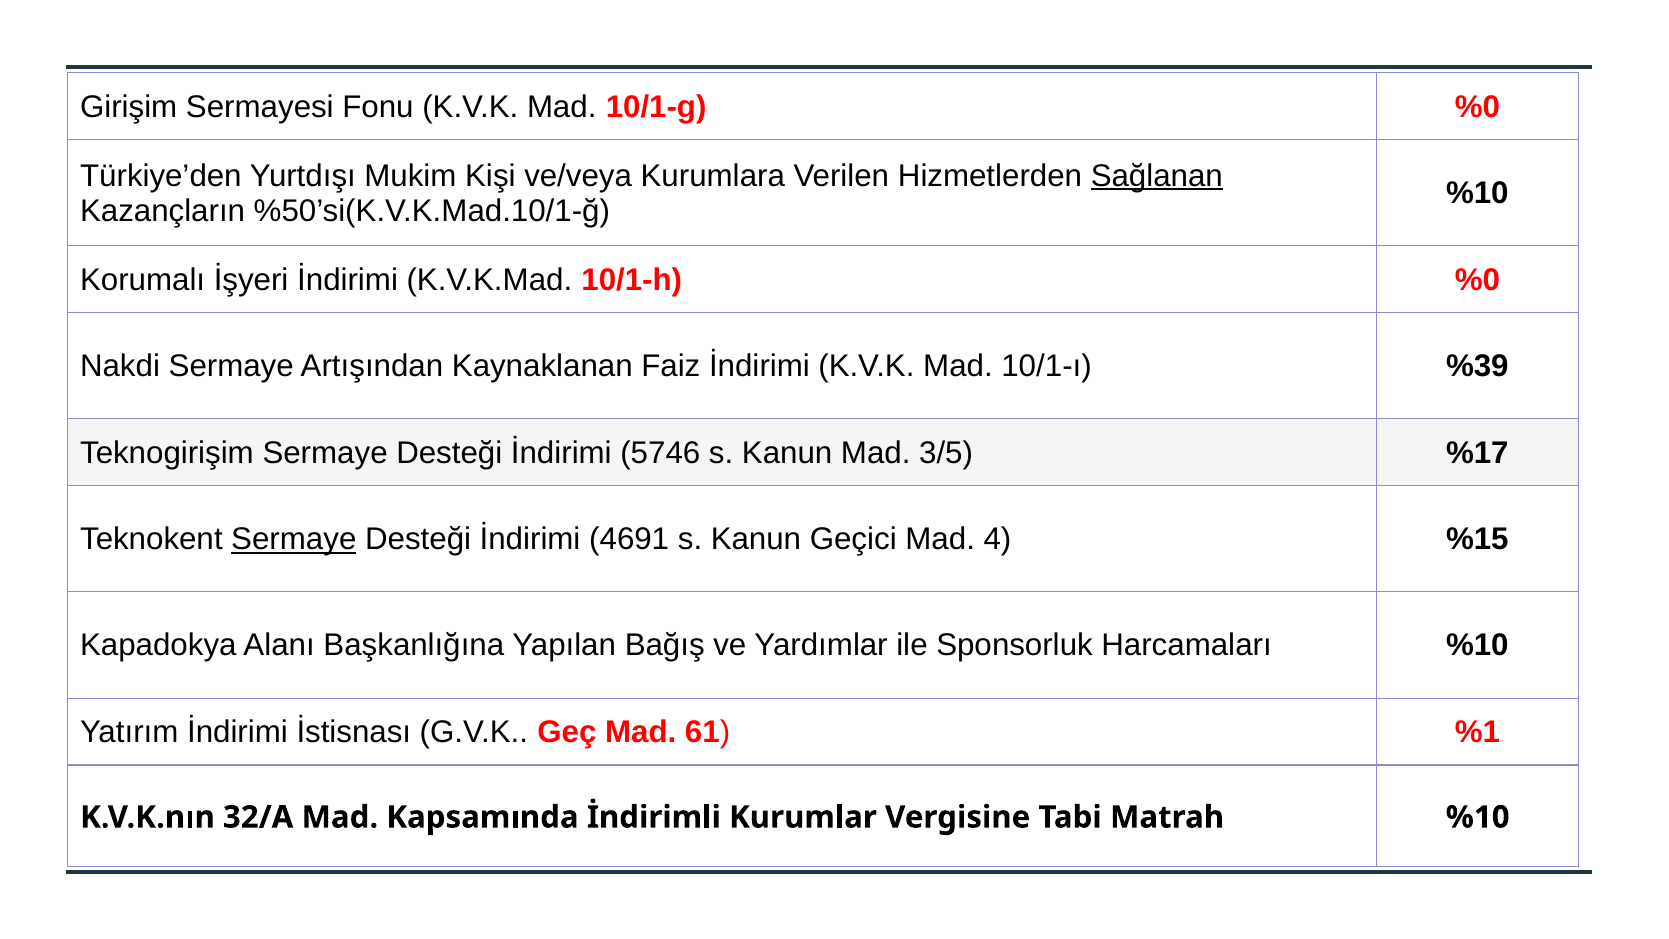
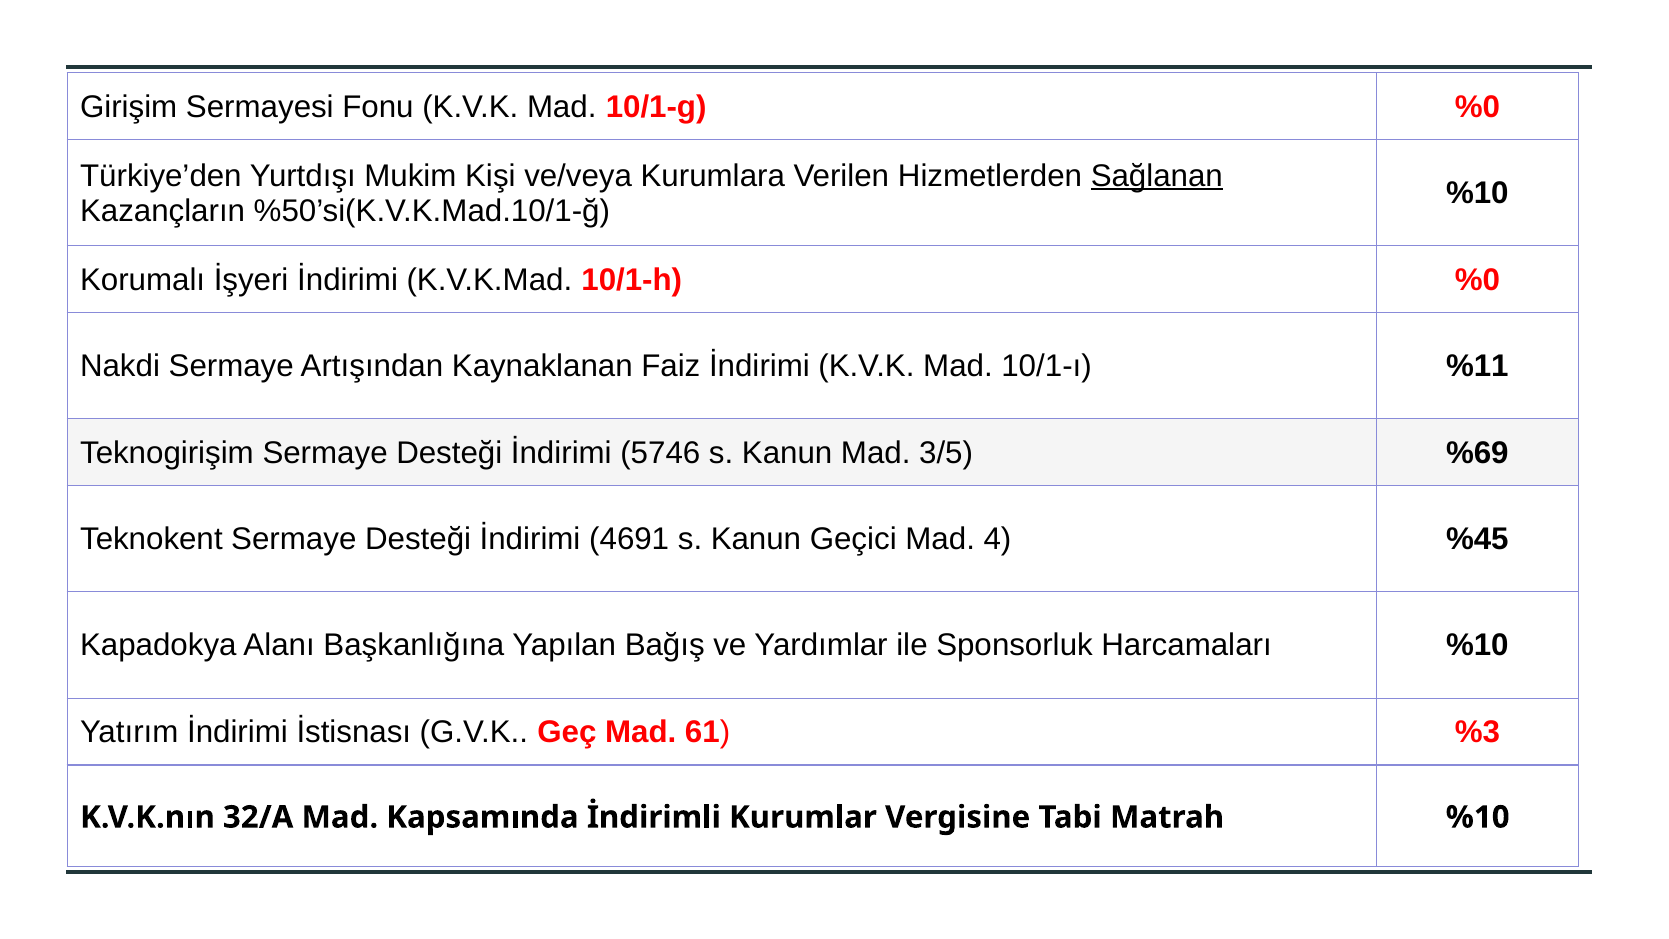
%39: %39 -> %11
%17: %17 -> %69
Sermaye at (294, 539) underline: present -> none
%15: %15 -> %45
%1: %1 -> %3
